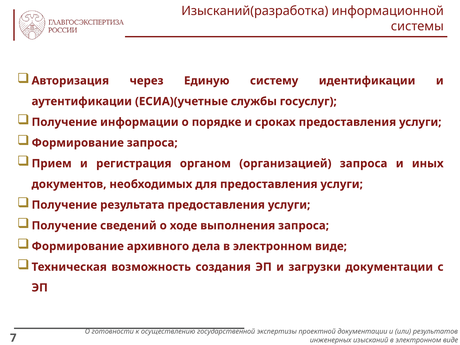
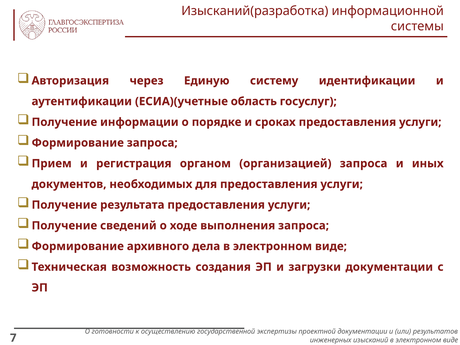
службы: службы -> область
